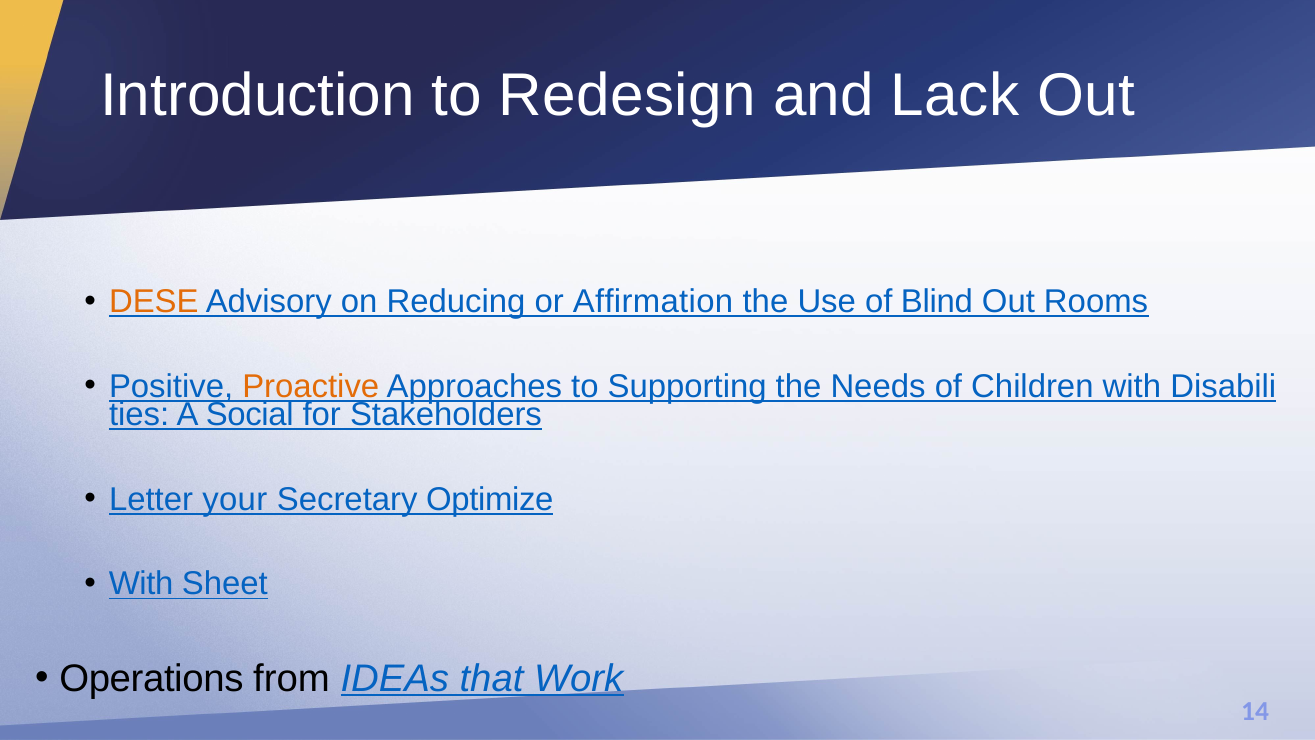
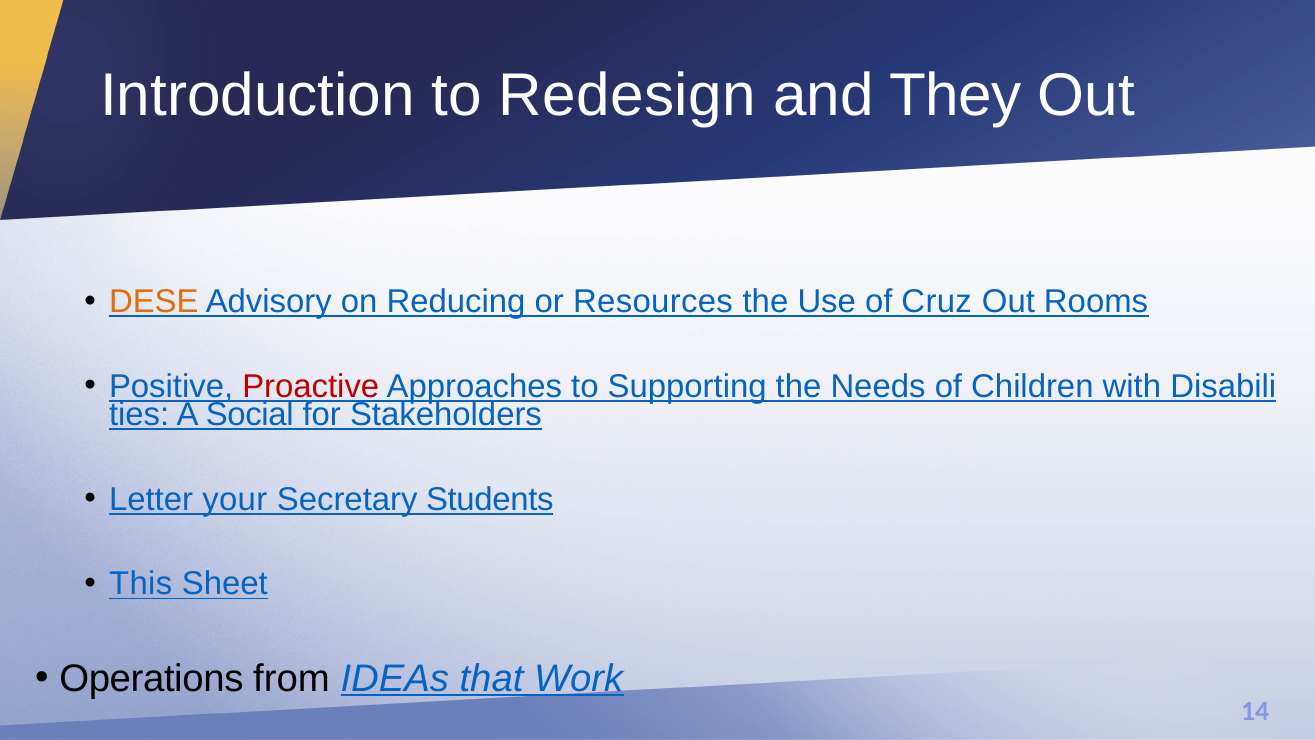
Lack: Lack -> They
Affirmation: Affirmation -> Resources
Blind: Blind -> Cruz
Proactive colour: orange -> red
Optimize: Optimize -> Students
With at (141, 584): With -> This
